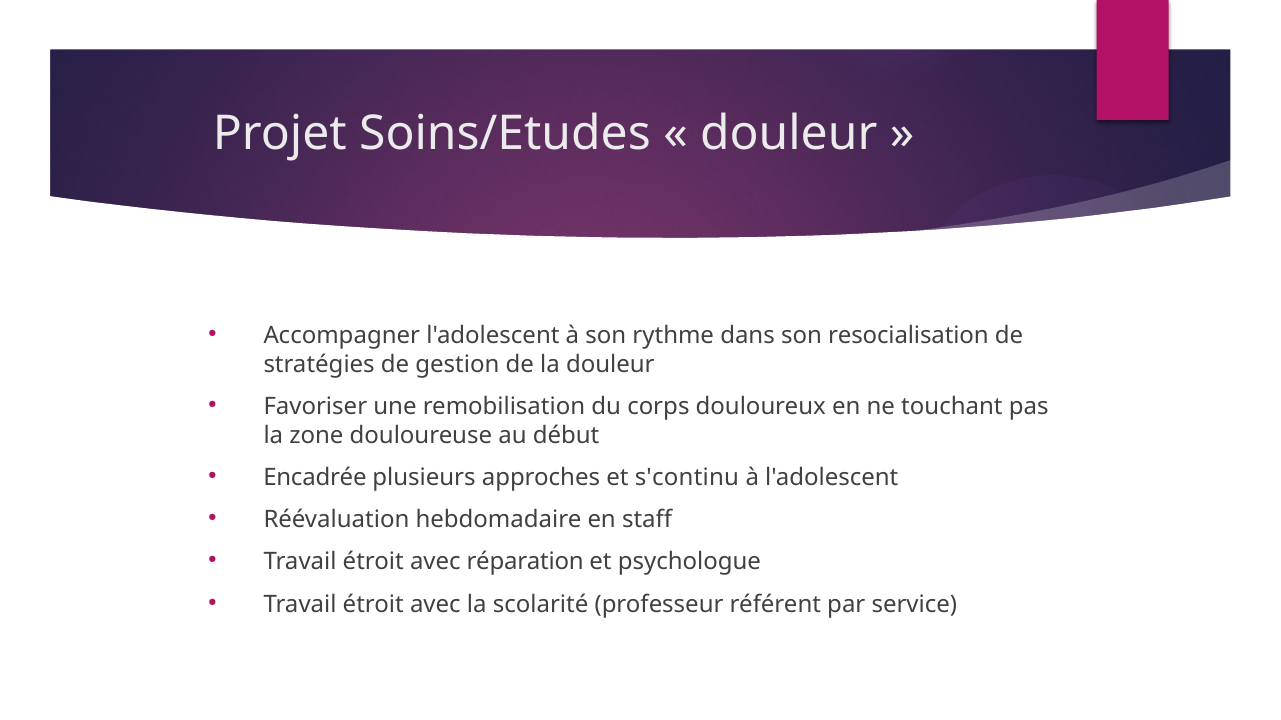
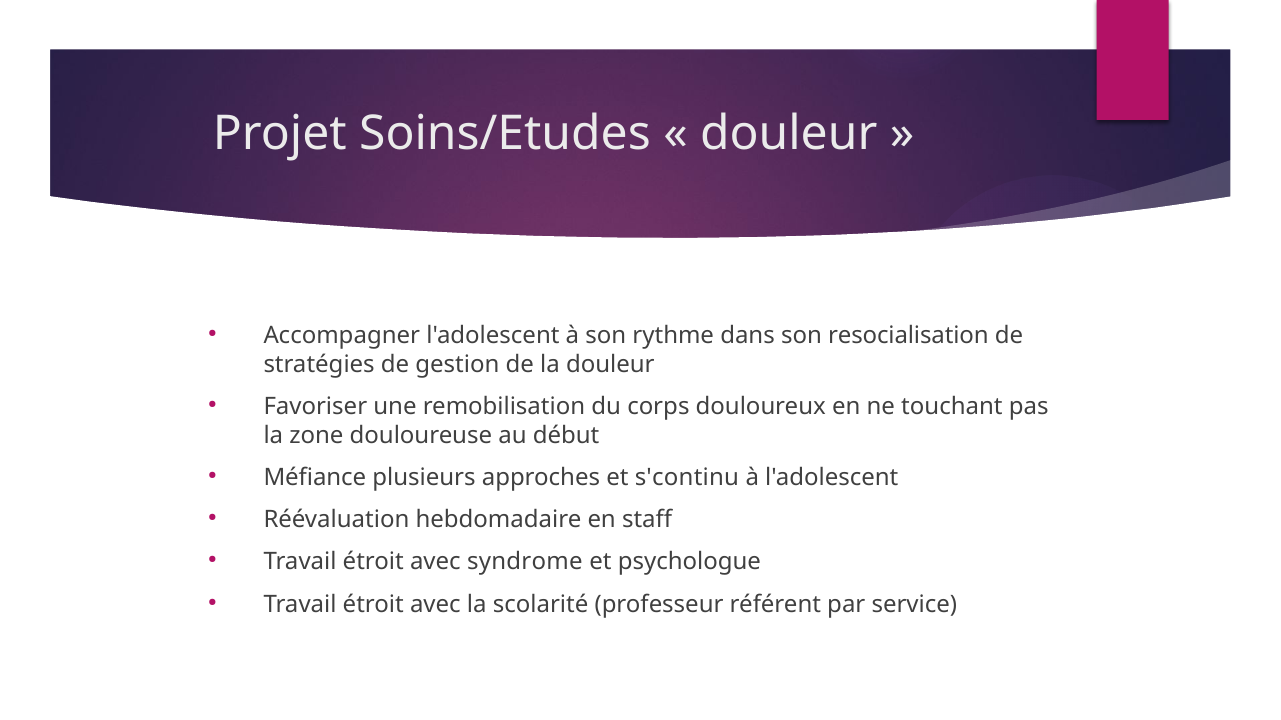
Encadrée: Encadrée -> Méfiance
réparation: réparation -> syndrome
